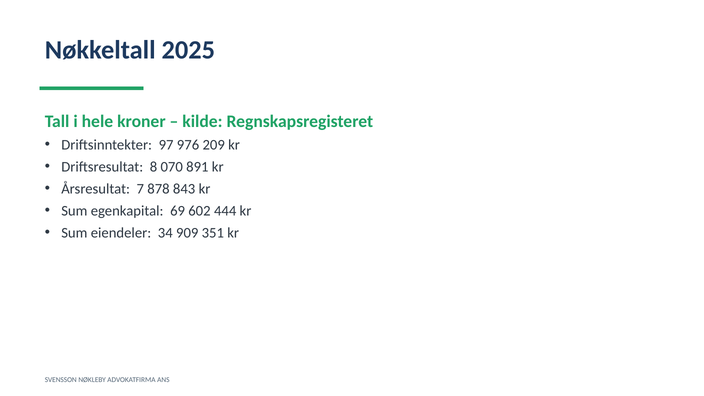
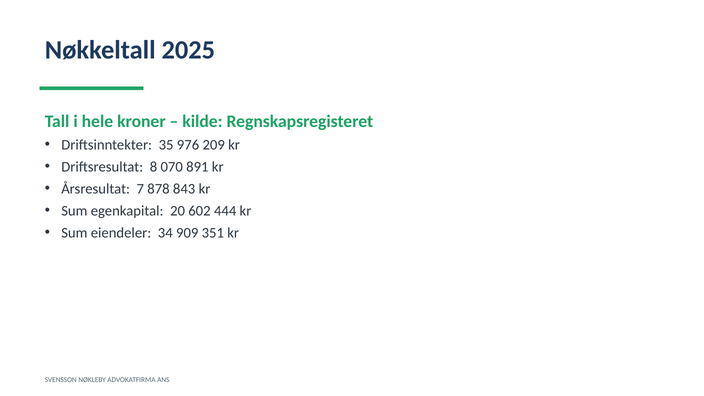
97: 97 -> 35
69: 69 -> 20
